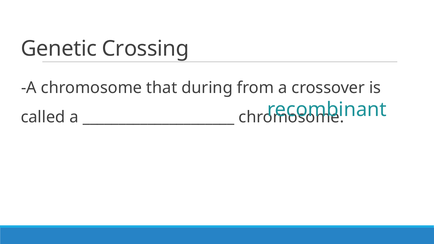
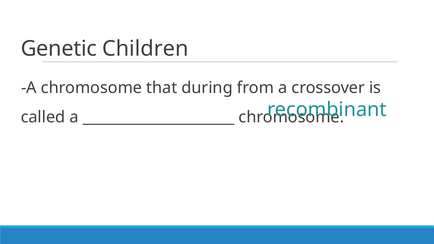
Crossing: Crossing -> Children
